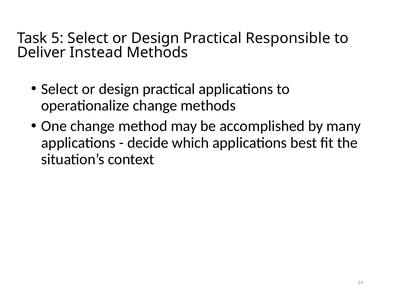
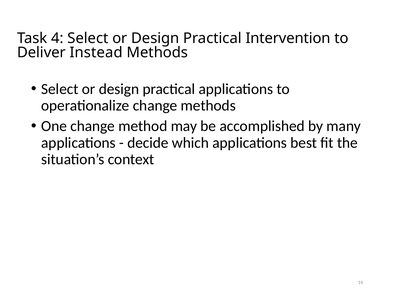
5: 5 -> 4
Responsible: Responsible -> Intervention
